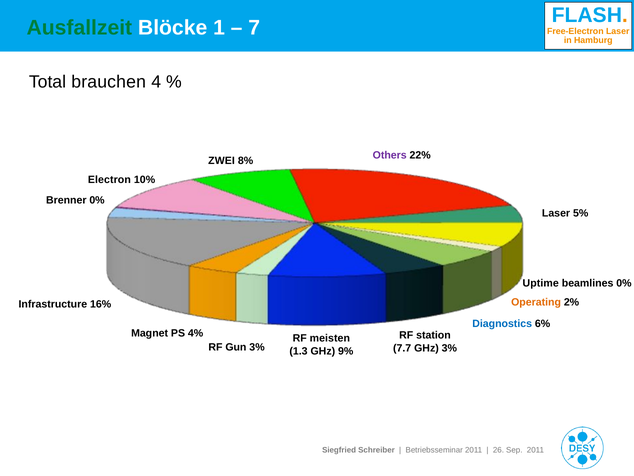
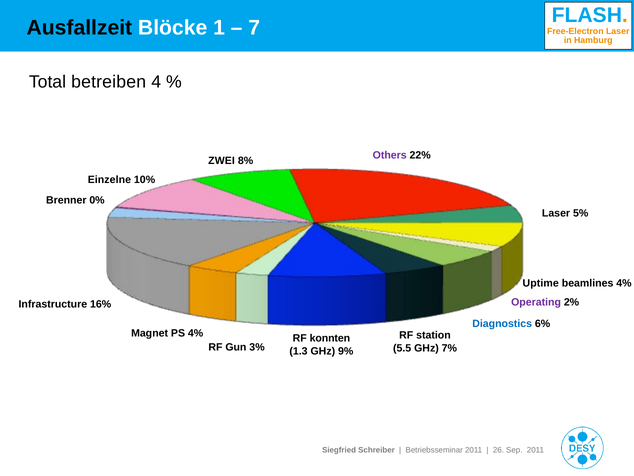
Ausfallzeit colour: green -> black
brauchen: brauchen -> betreiben
Electron: Electron -> Einzelne
beamlines 0%: 0% -> 4%
Operating colour: orange -> purple
meisten: meisten -> konnten
7.7: 7.7 -> 5.5
GHz 3%: 3% -> 7%
